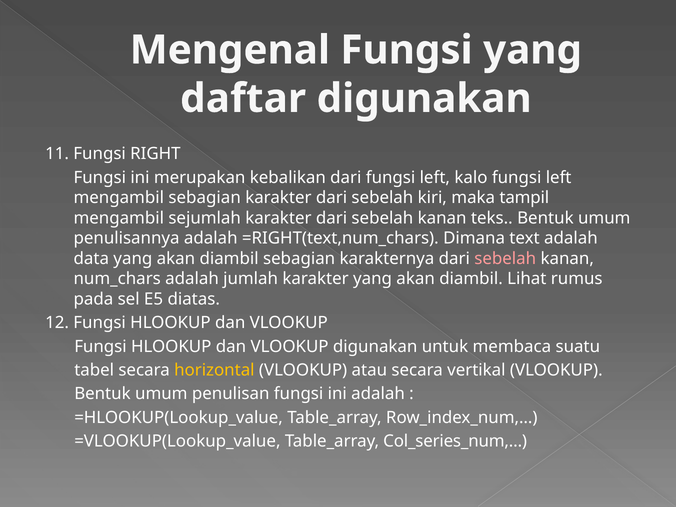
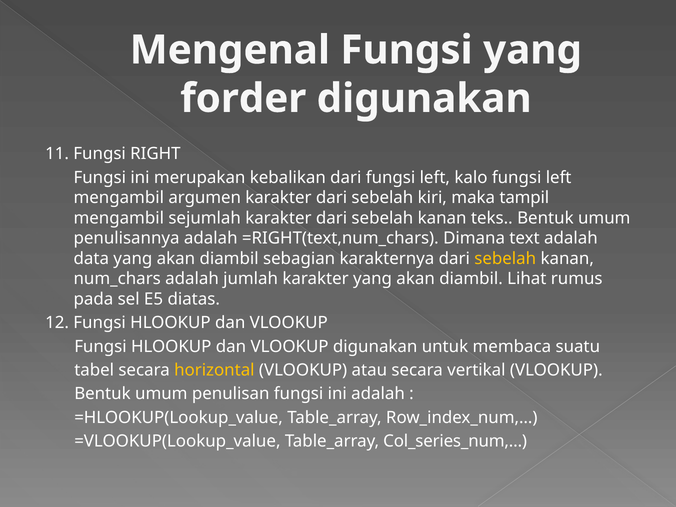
daftar: daftar -> forder
mengambil sebagian: sebagian -> argumen
sebelah at (505, 259) colour: pink -> yellow
